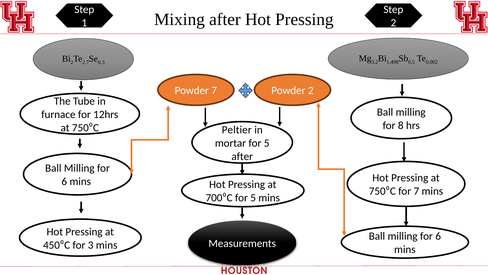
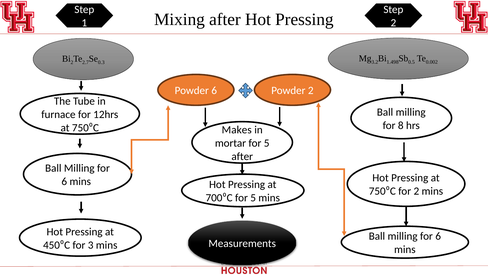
Powder 7: 7 -> 6
Peltier: Peltier -> Makes
for 7: 7 -> 2
